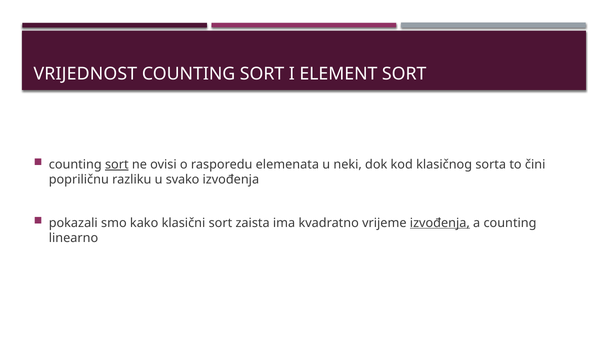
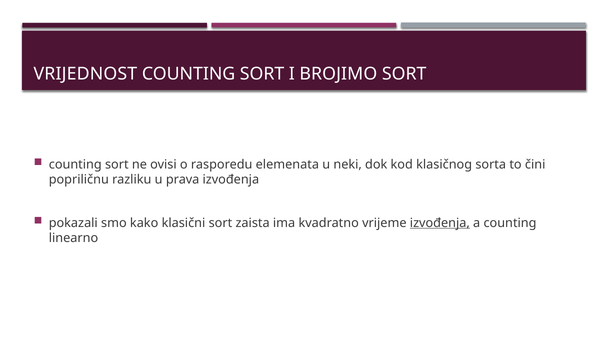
ELEMENT: ELEMENT -> BROJIMO
sort at (117, 165) underline: present -> none
svako: svako -> prava
